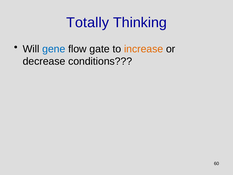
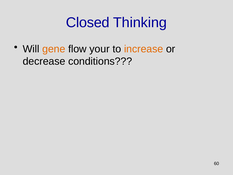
Totally: Totally -> Closed
gene colour: blue -> orange
gate: gate -> your
